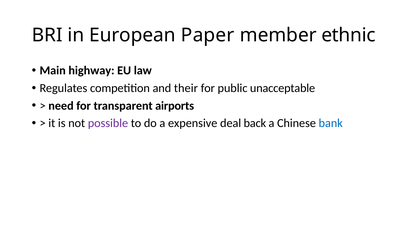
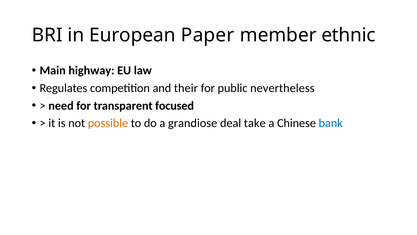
unacceptable: unacceptable -> nevertheless
airports: airports -> focused
possible colour: purple -> orange
expensive: expensive -> grandiose
back: back -> take
